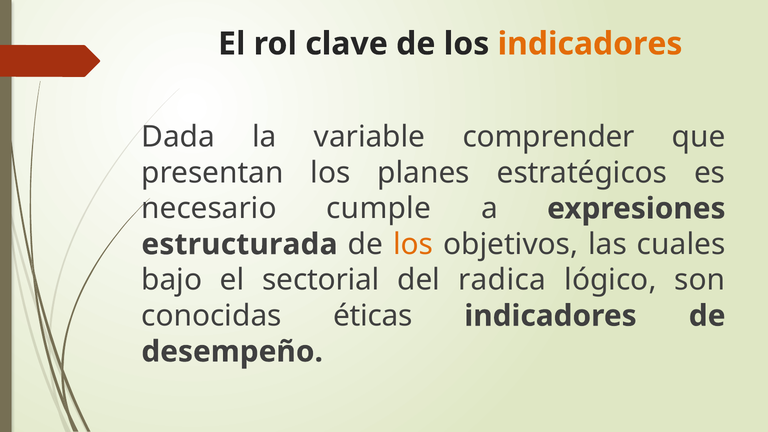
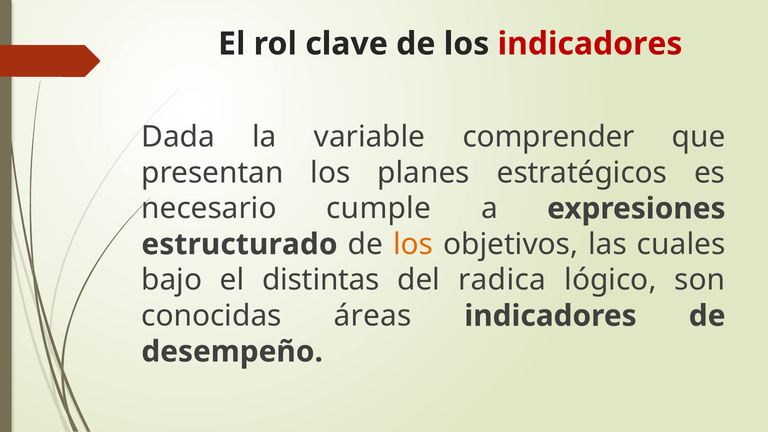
indicadores at (590, 44) colour: orange -> red
estructurada: estructurada -> estructurado
sectorial: sectorial -> distintas
éticas: éticas -> áreas
